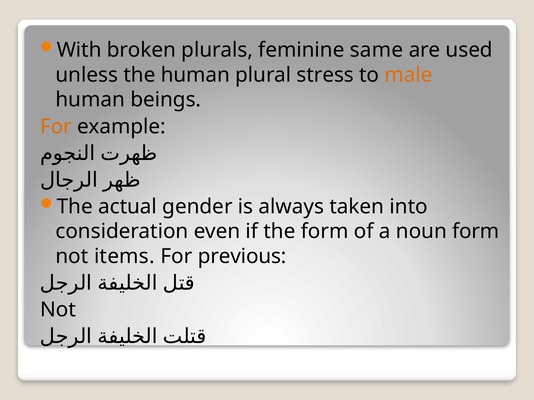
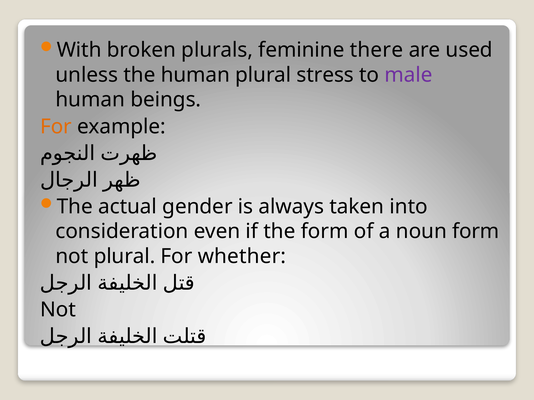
same: same -> there
male colour: orange -> purple
not items: items -> plural
previous: previous -> whether
